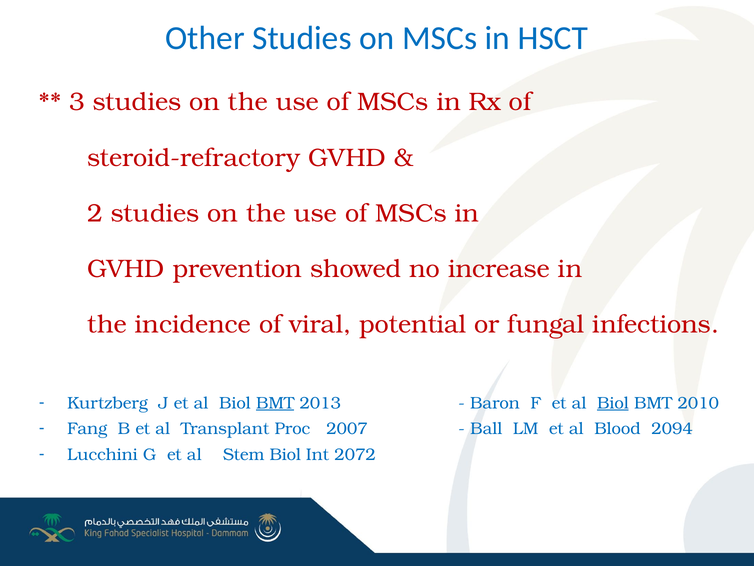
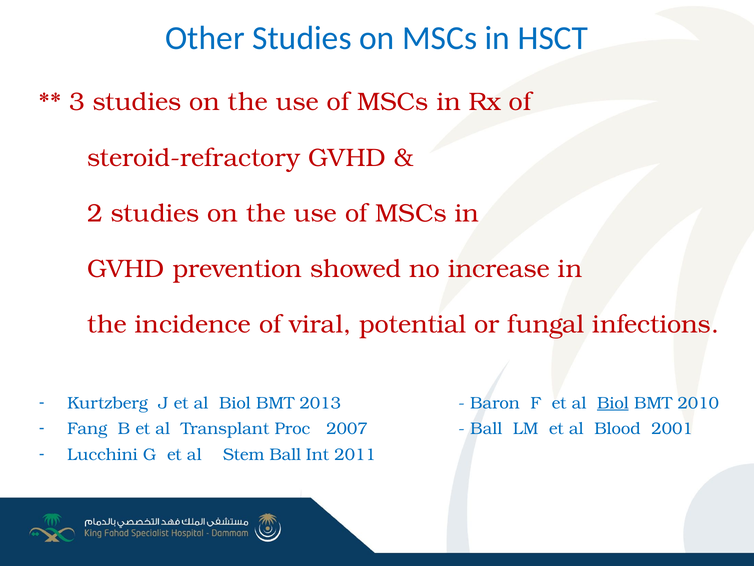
BMT at (275, 403) underline: present -> none
2094: 2094 -> 2001
Stem Biol: Biol -> Ball
2072: 2072 -> 2011
